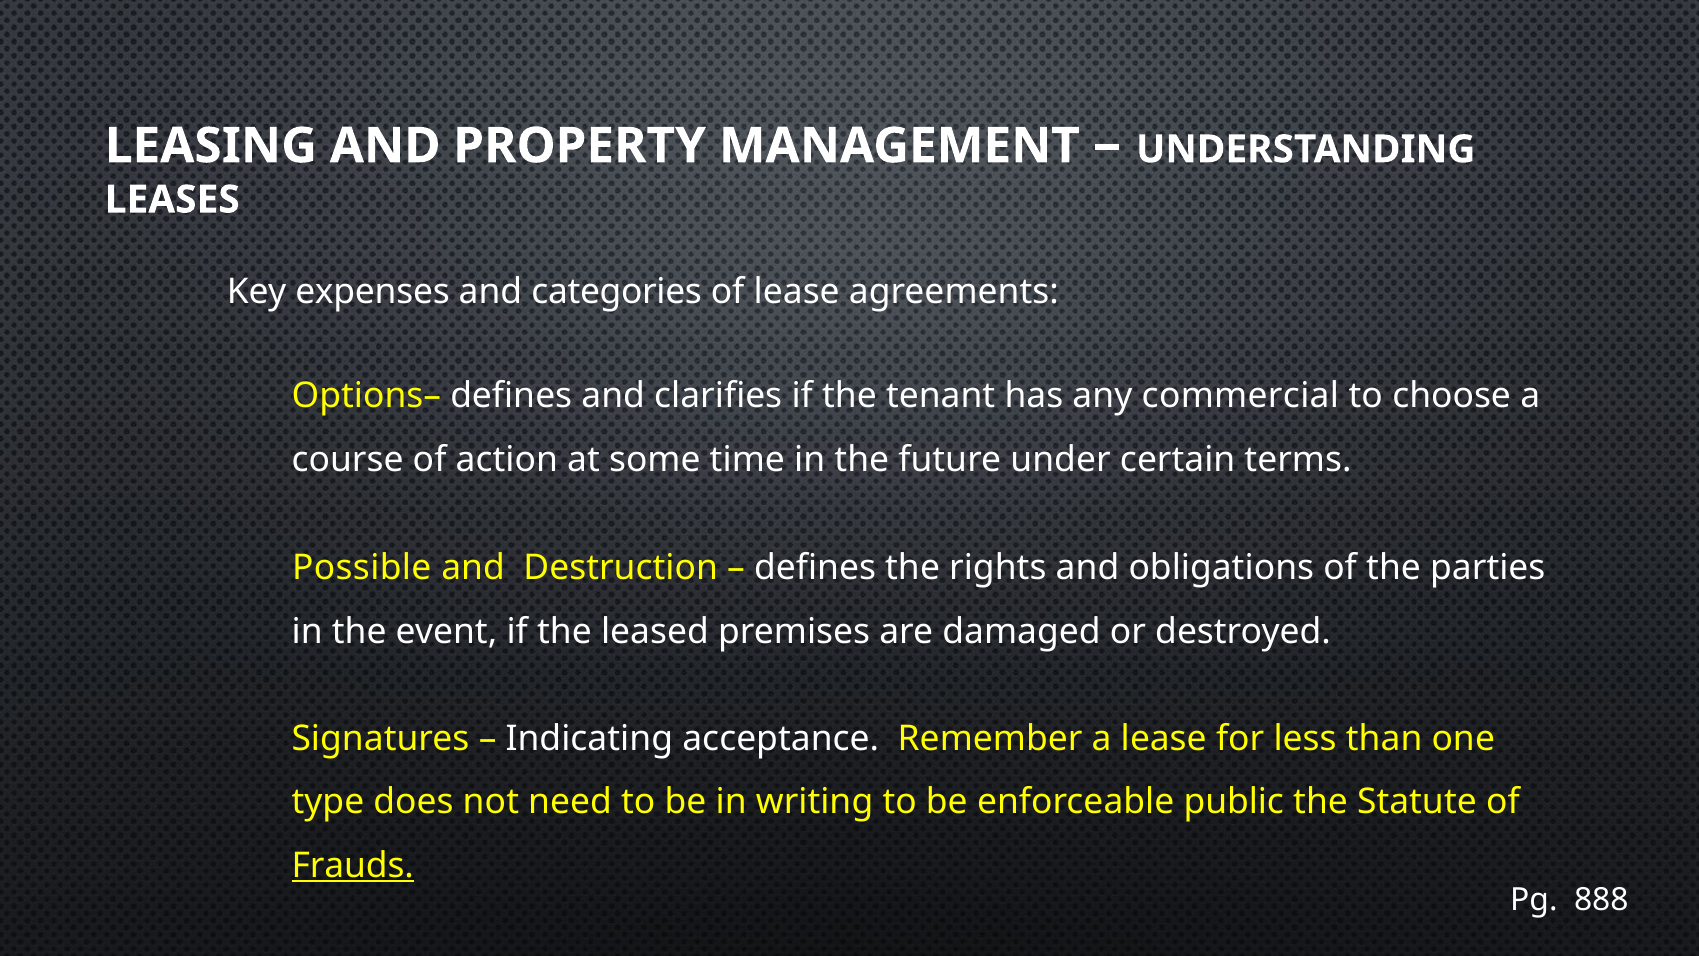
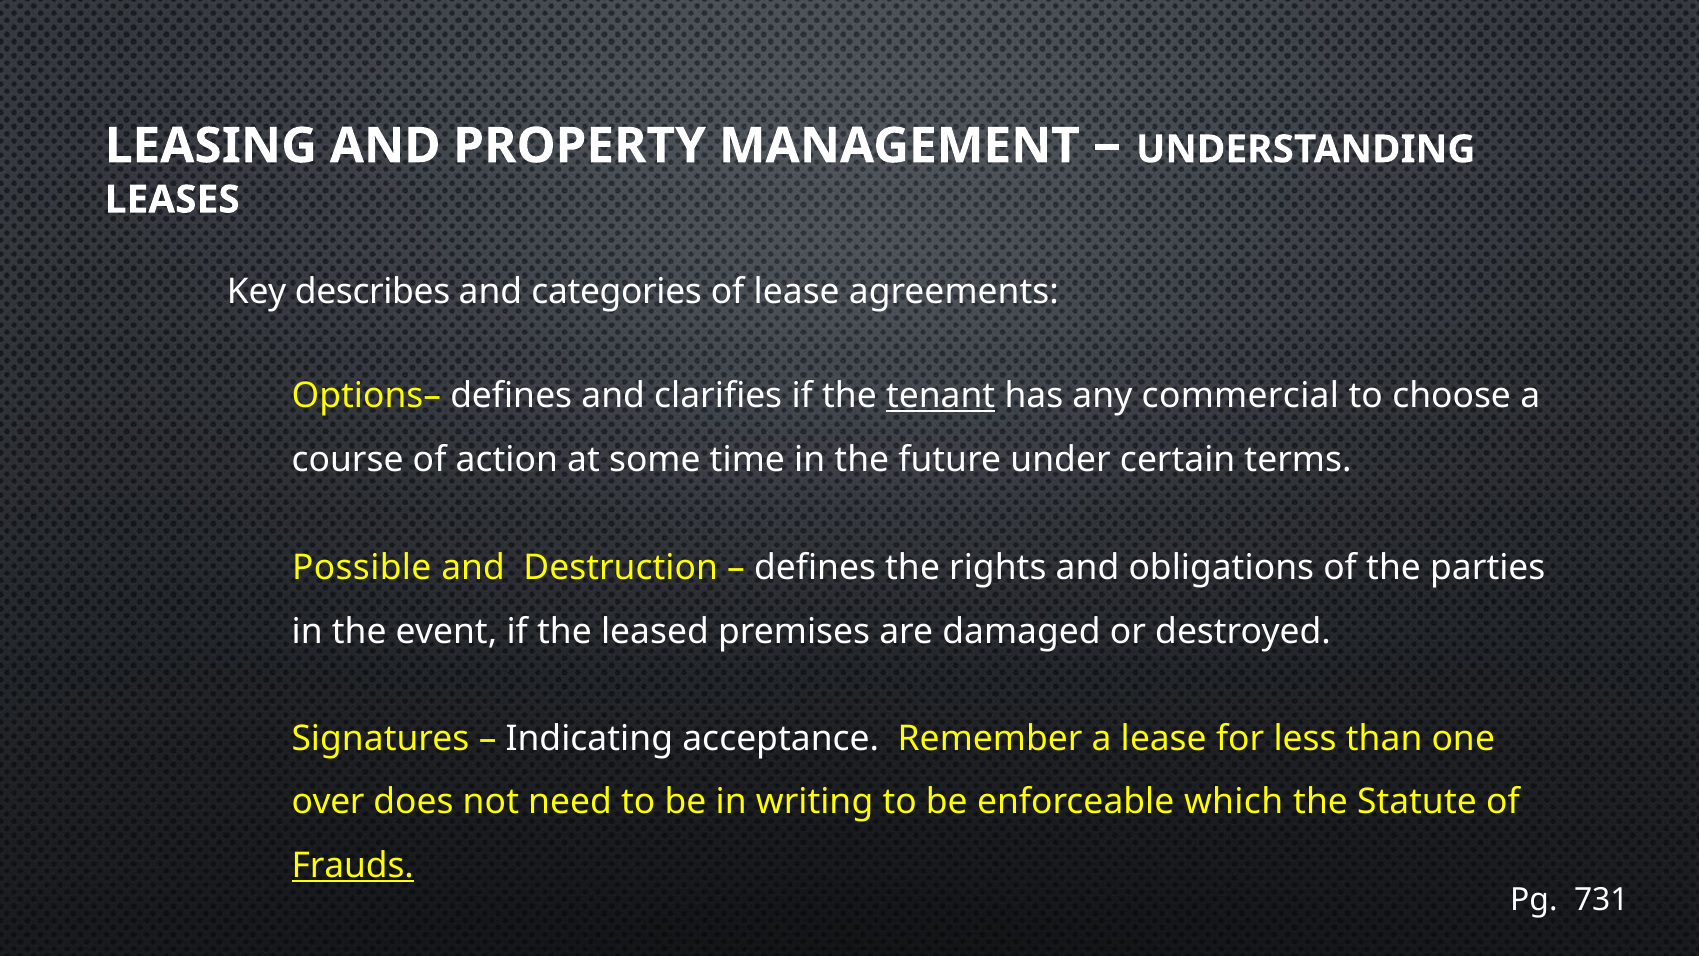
expenses: expenses -> describes
tenant underline: none -> present
type: type -> over
public: public -> which
888: 888 -> 731
